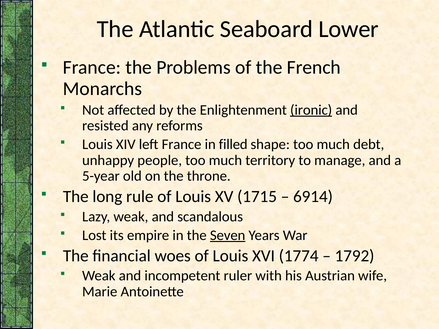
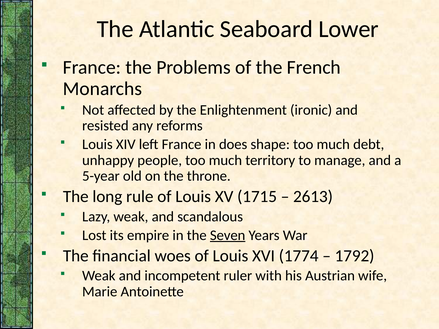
ironic underline: present -> none
filled: filled -> does
6914: 6914 -> 2613
